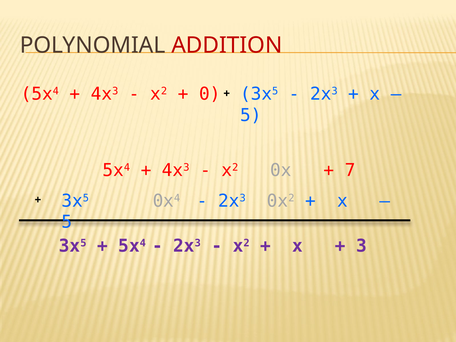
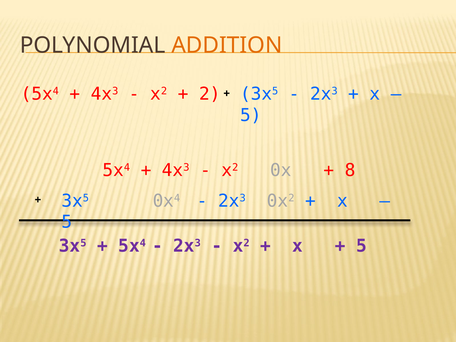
ADDITION colour: red -> orange
0: 0 -> 2
7: 7 -> 8
3 at (361, 246): 3 -> 5
